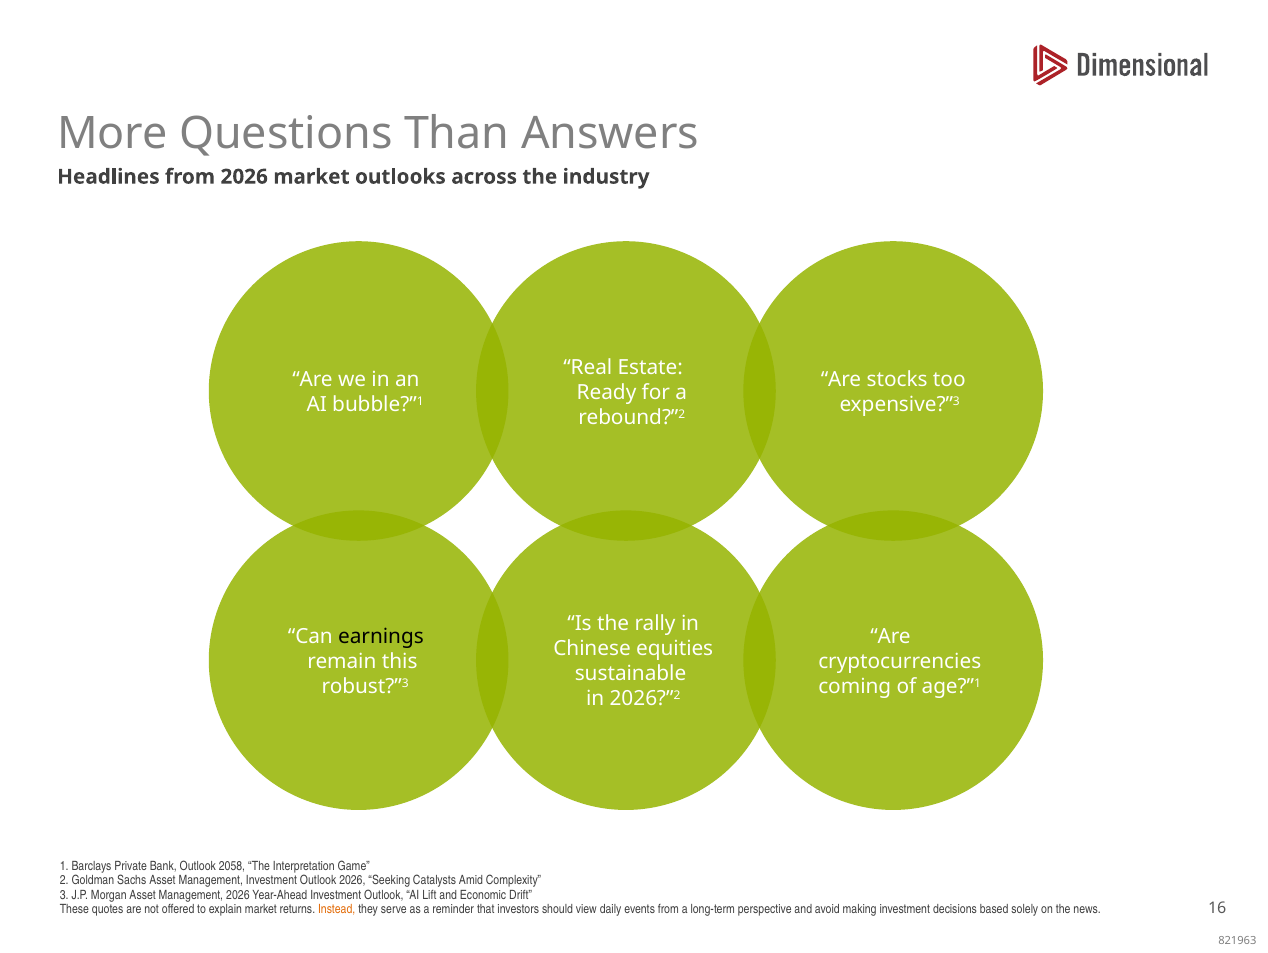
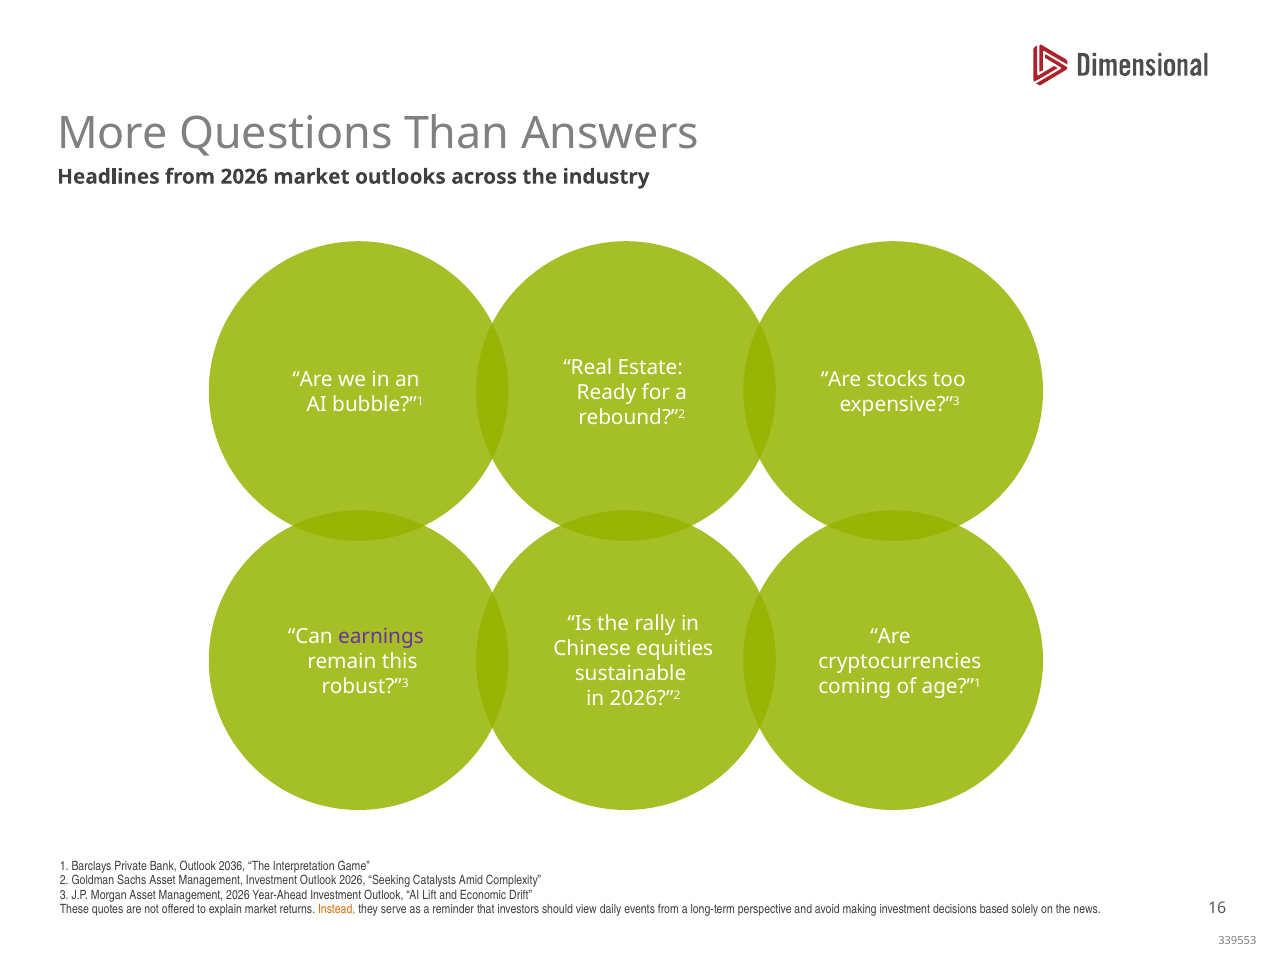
earnings colour: black -> purple
2058: 2058 -> 2036
821963: 821963 -> 339553
